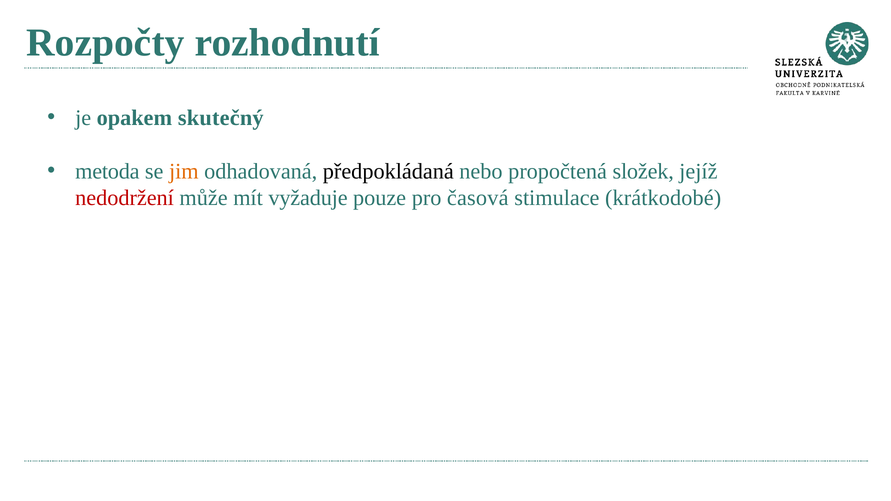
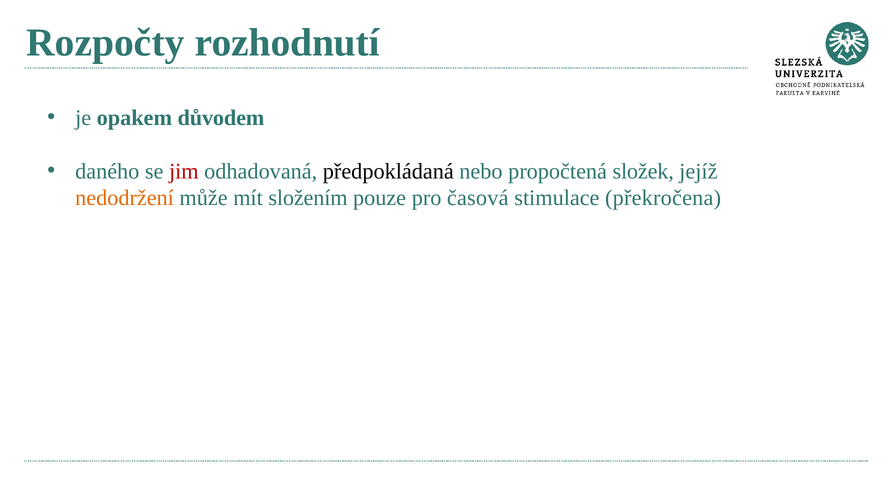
skutečný: skutečný -> důvodem
metoda: metoda -> daného
jim colour: orange -> red
nedodržení colour: red -> orange
vyžaduje: vyžaduje -> složením
krátkodobé: krátkodobé -> překročena
